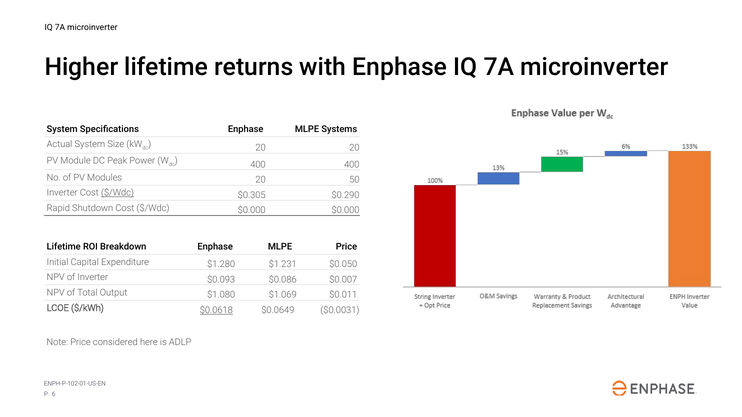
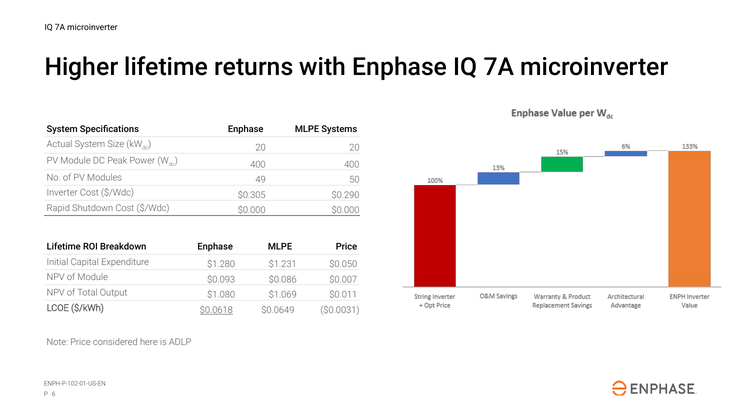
Modules 20: 20 -> 49
$/Wdc at (118, 193) underline: present -> none
of Inverter: Inverter -> Module
